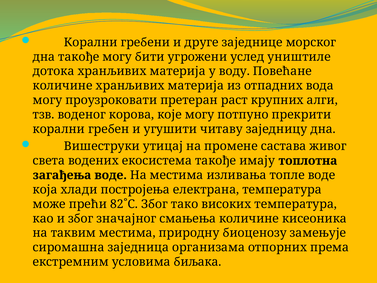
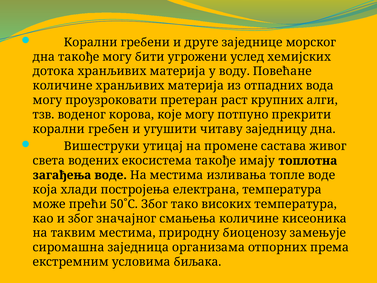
уништиле: уништиле -> хемијских
82˚С: 82˚С -> 50˚С
